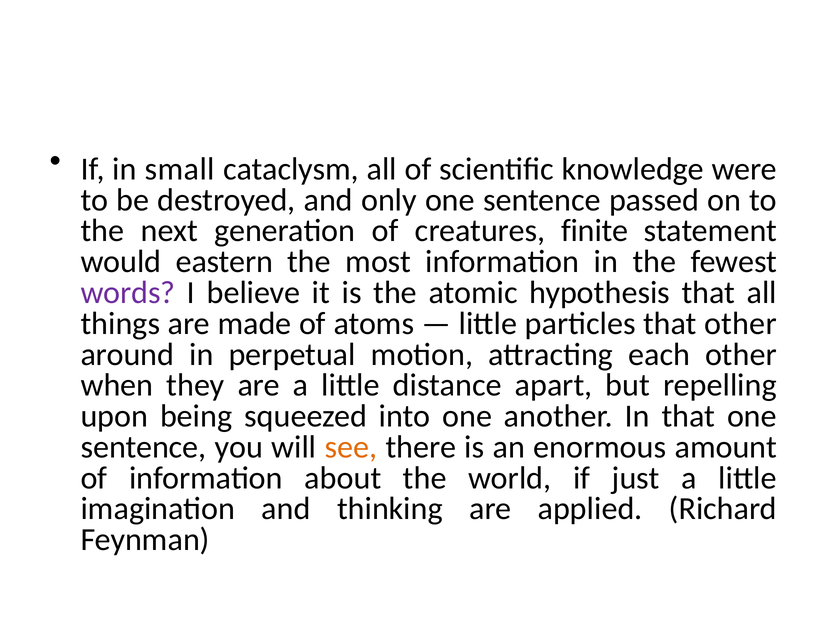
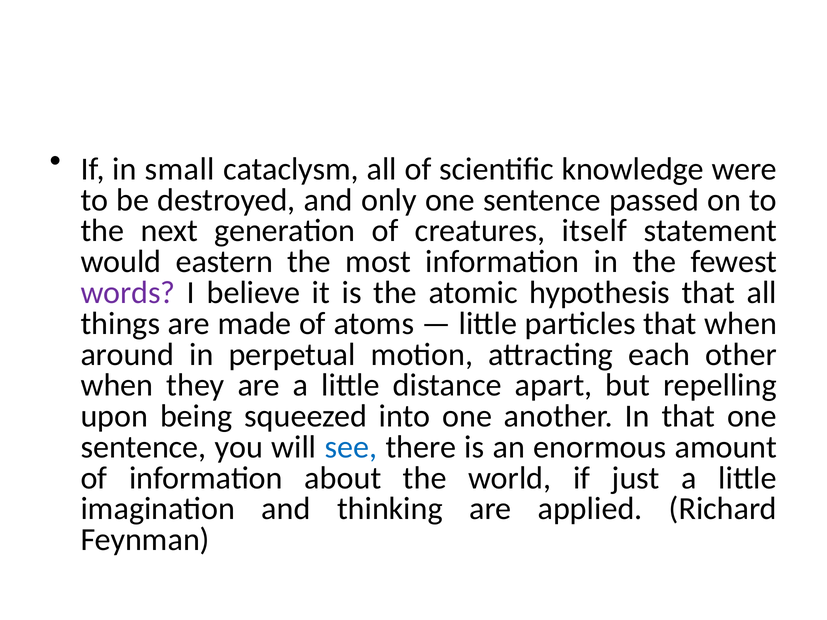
finite: finite -> itself
that other: other -> when
see colour: orange -> blue
